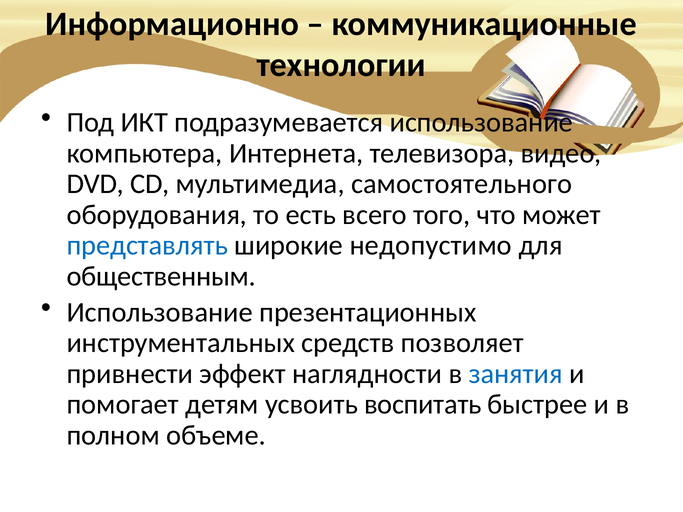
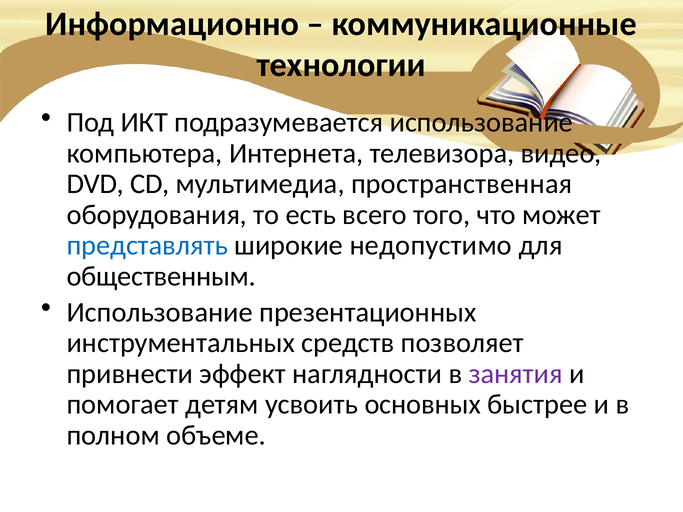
самостоятельного: самостоятельного -> пространственная
занятия colour: blue -> purple
воспитать: воспитать -> основных
